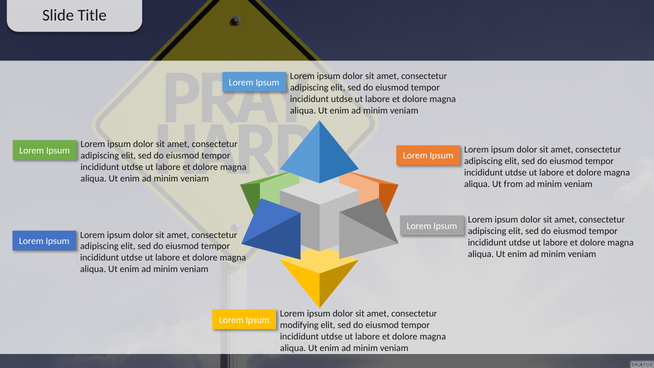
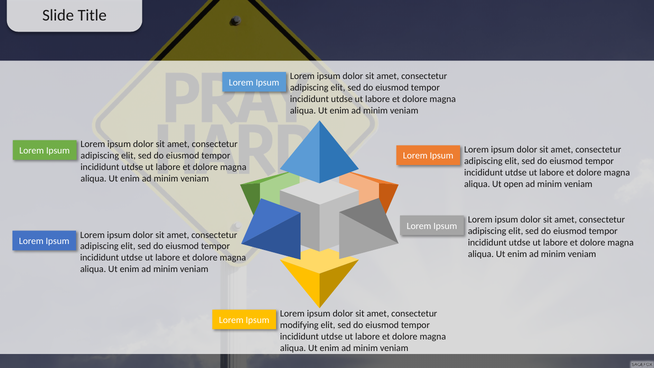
from: from -> open
